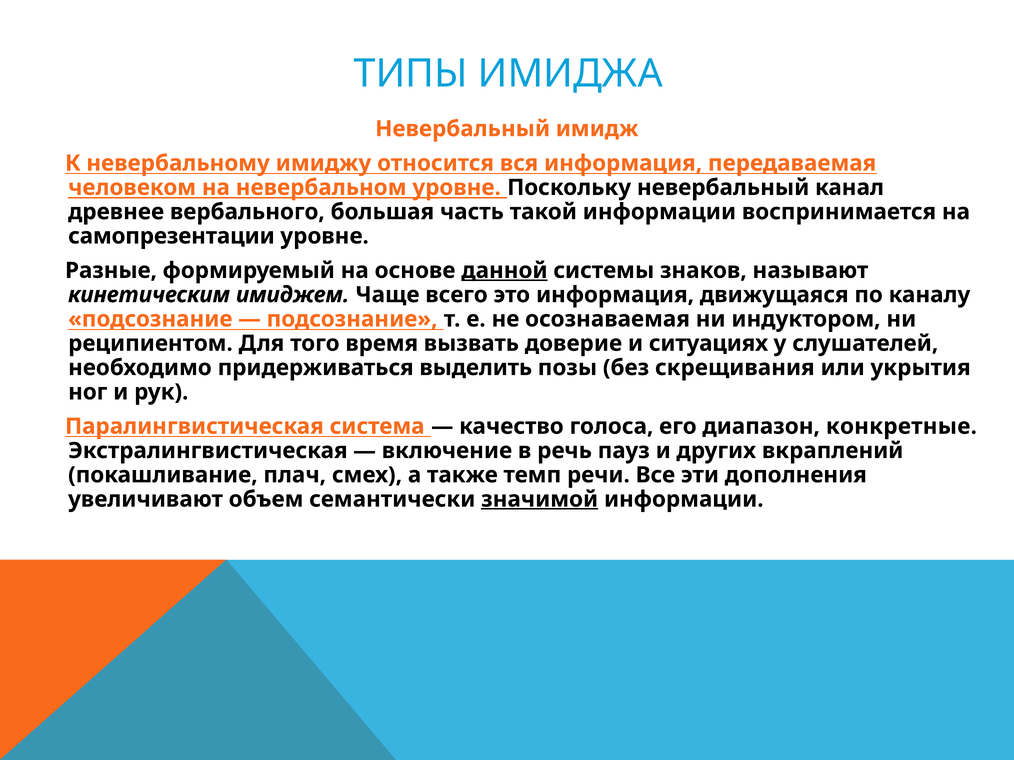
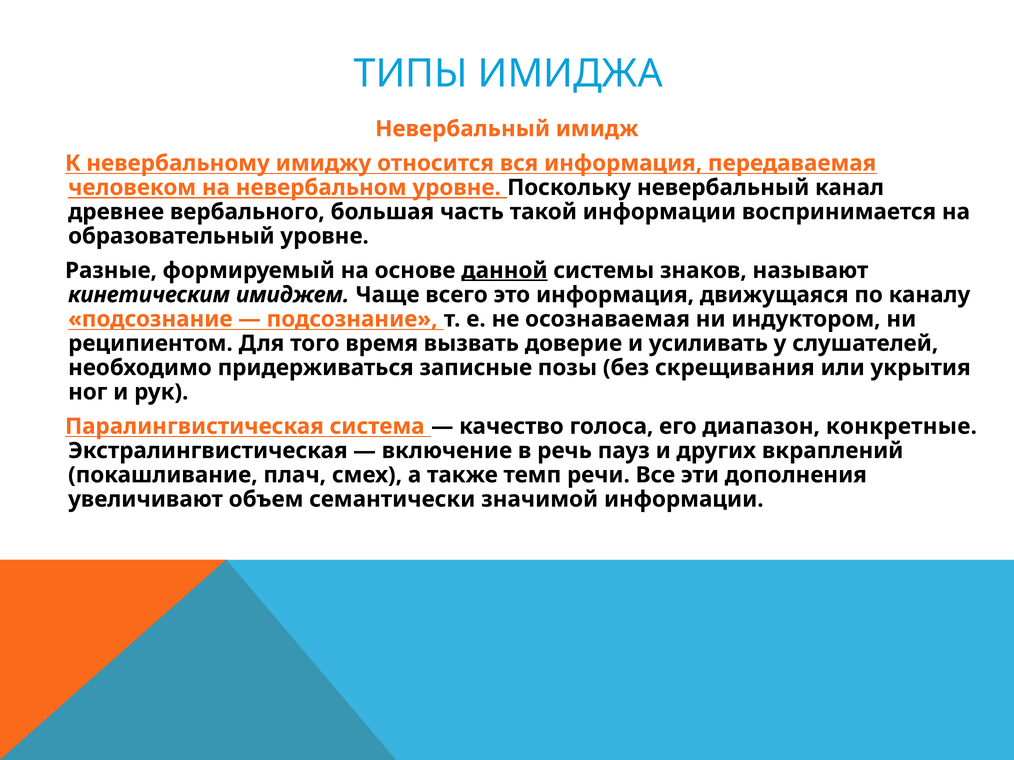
самопрезентации: самопрезентации -> образовательный
ситуациях: ситуациях -> усиливать
выделить: выделить -> записные
значимой underline: present -> none
